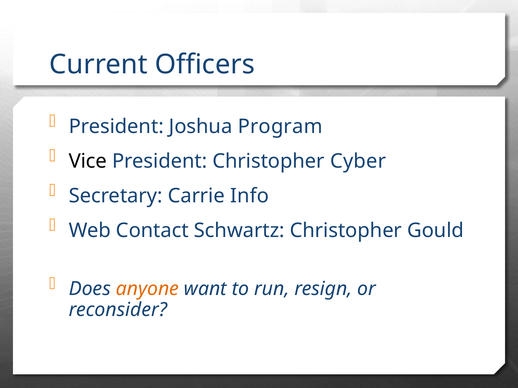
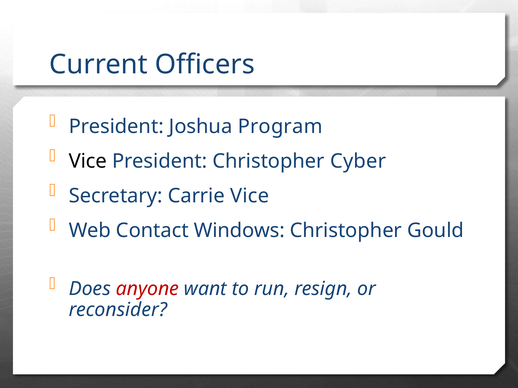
Carrie Info: Info -> Vice
Schwartz: Schwartz -> Windows
anyone colour: orange -> red
